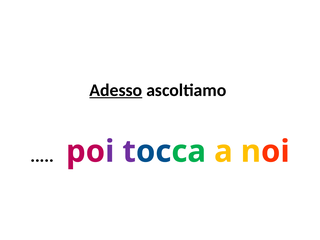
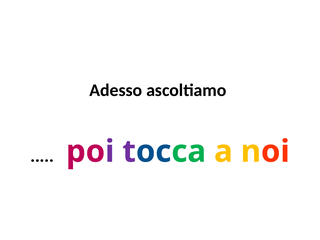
Adesso underline: present -> none
